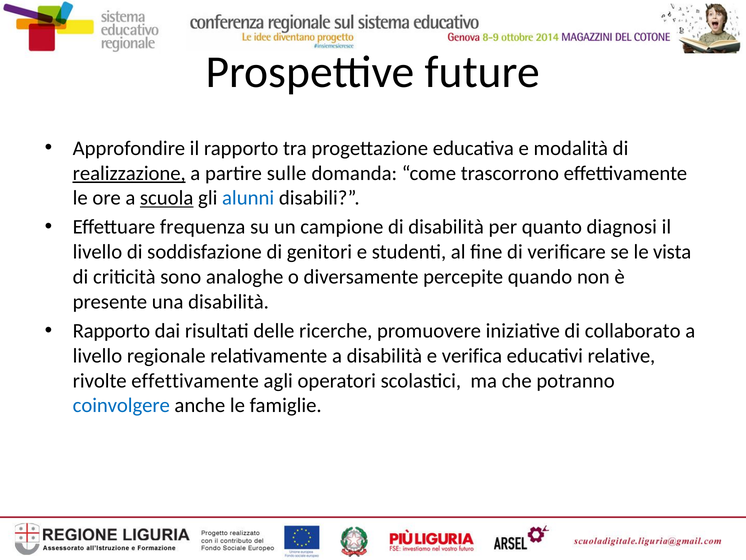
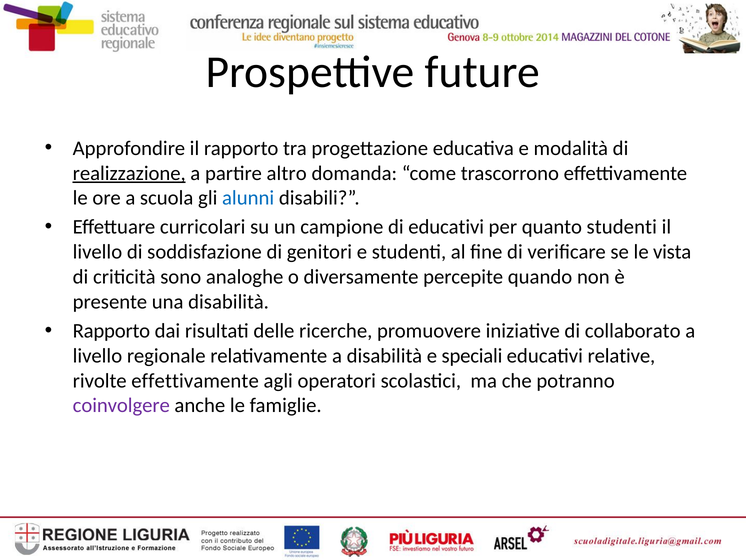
sulle: sulle -> altro
scuola underline: present -> none
frequenza: frequenza -> curricolari
di disabilità: disabilità -> educativi
quanto diagnosi: diagnosi -> studenti
verifica: verifica -> speciali
coinvolgere colour: blue -> purple
